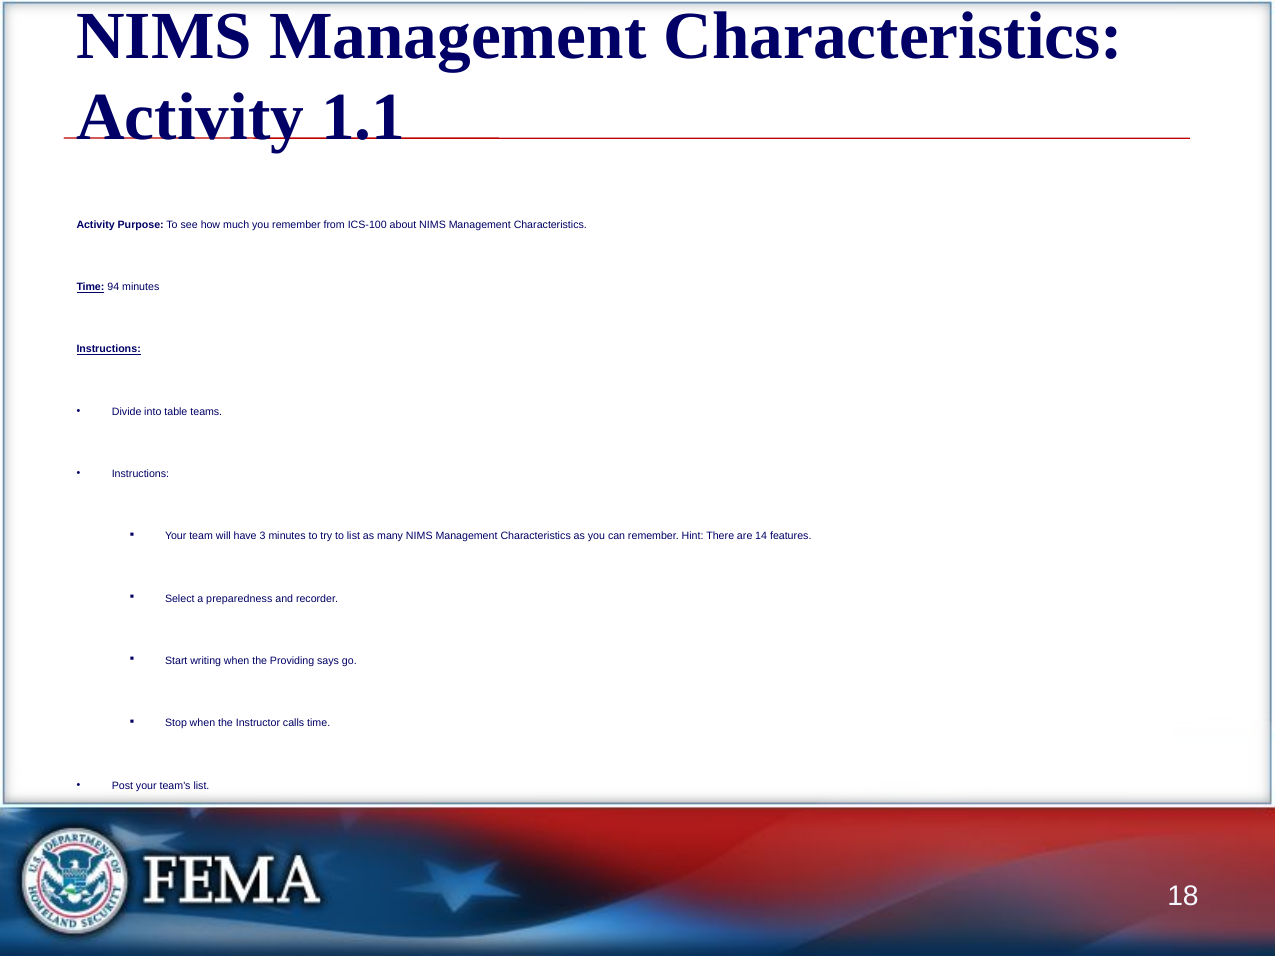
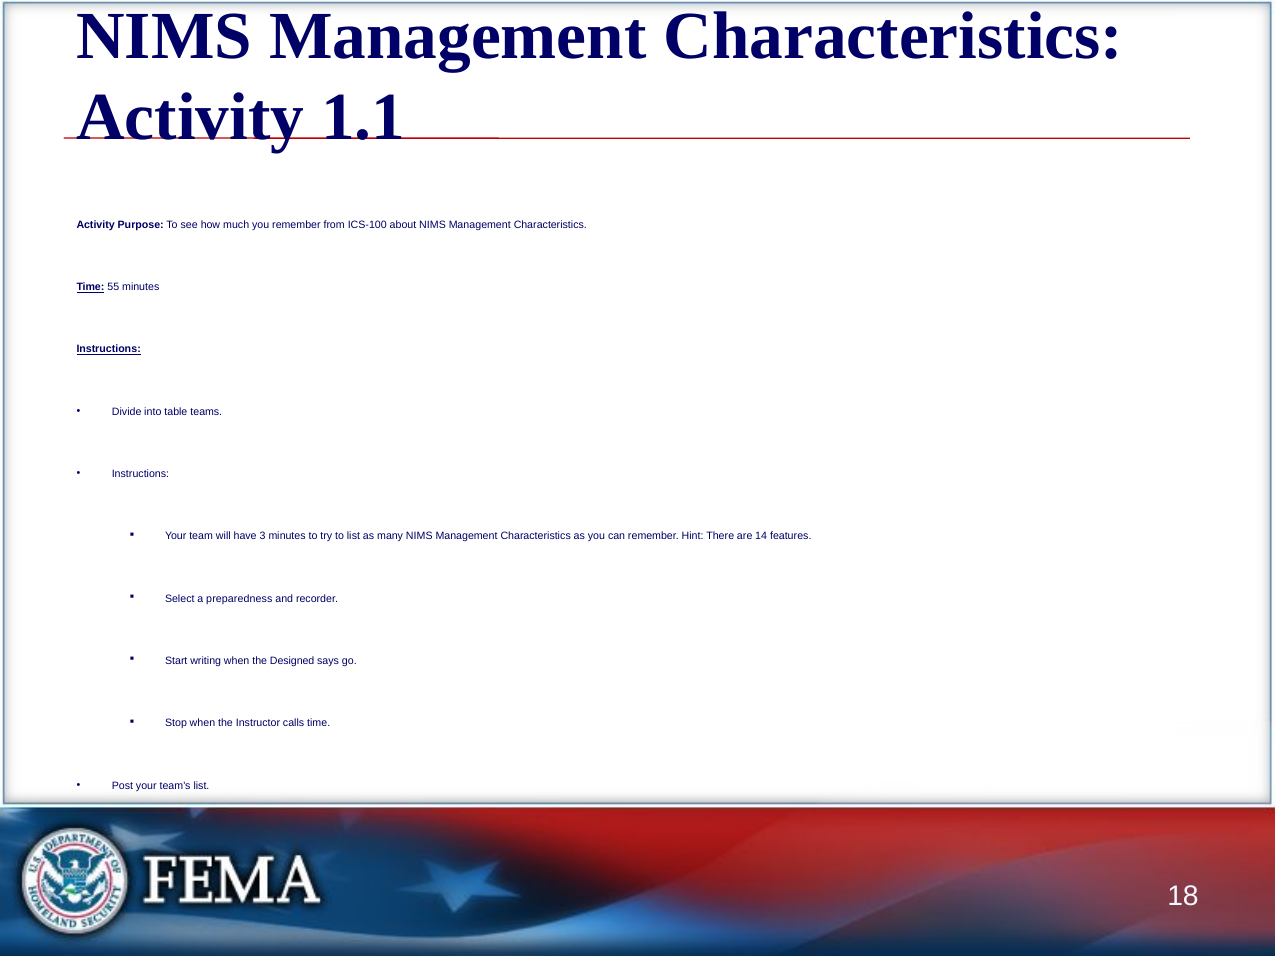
94: 94 -> 55
Providing: Providing -> Designed
